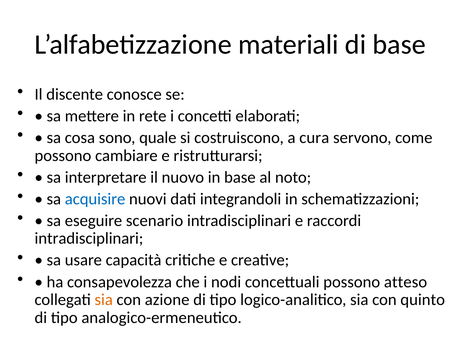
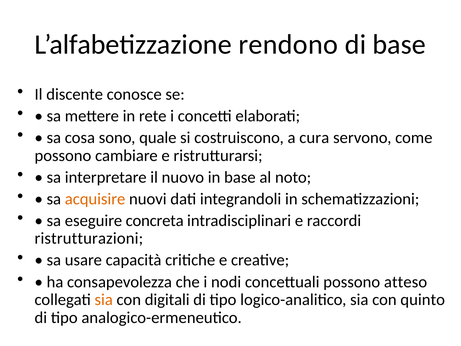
materiali: materiali -> rendono
acquisire colour: blue -> orange
scenario: scenario -> concreta
intradisciplinari at (89, 238): intradisciplinari -> ristrutturazioni
azione: azione -> digitali
